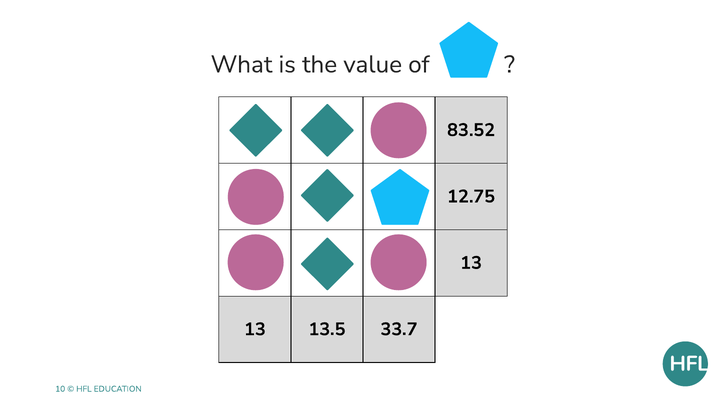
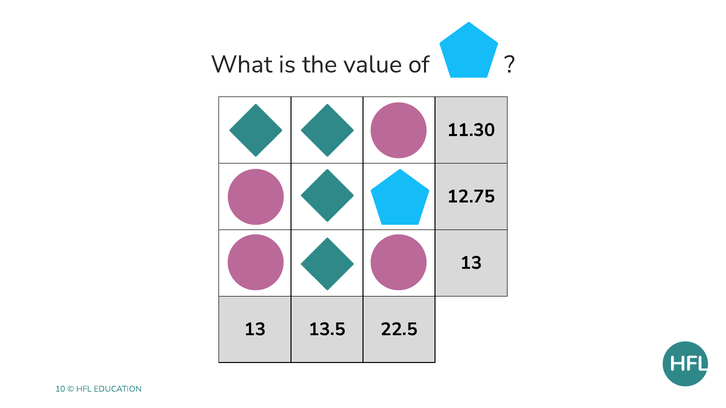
83.52: 83.52 -> 11.30
33.7: 33.7 -> 22.5
